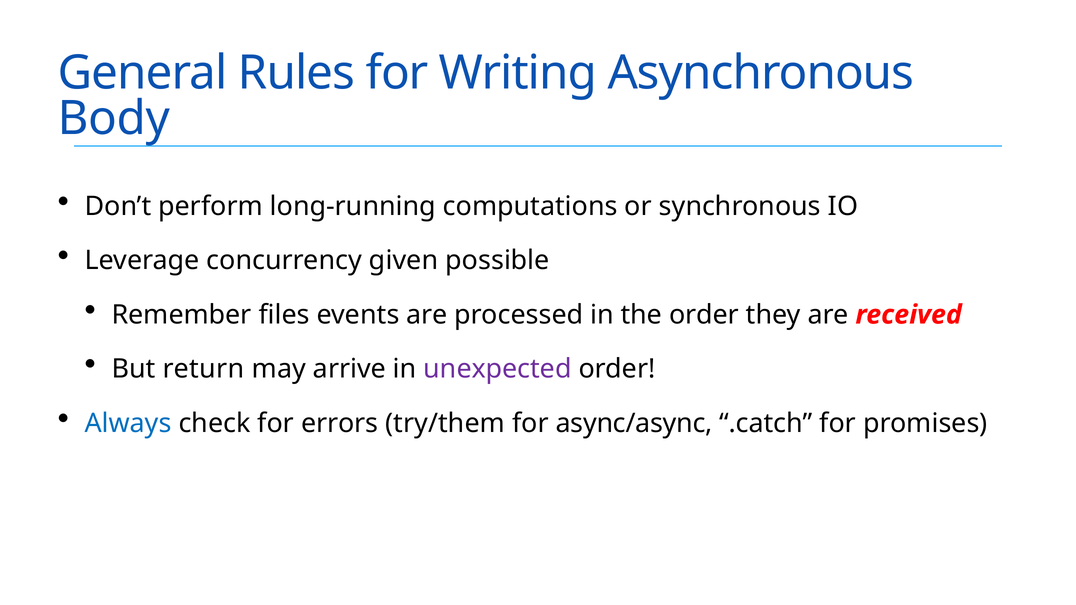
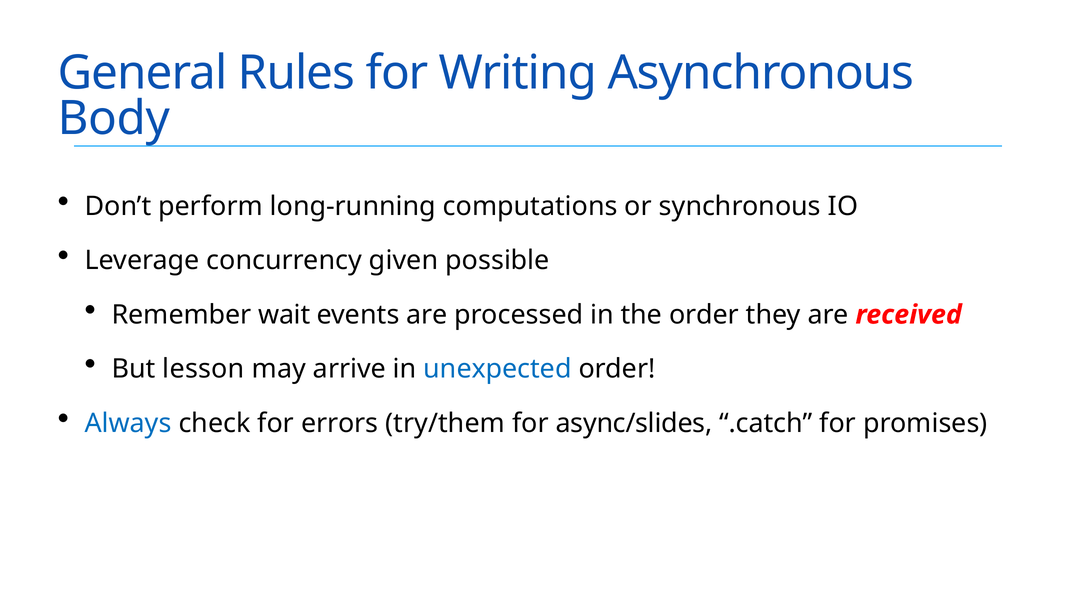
files: files -> wait
return: return -> lesson
unexpected colour: purple -> blue
async/async: async/async -> async/slides
